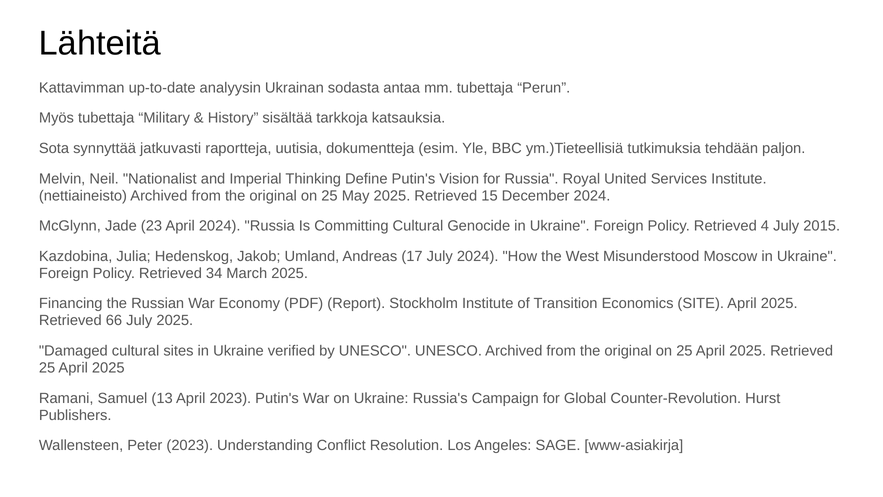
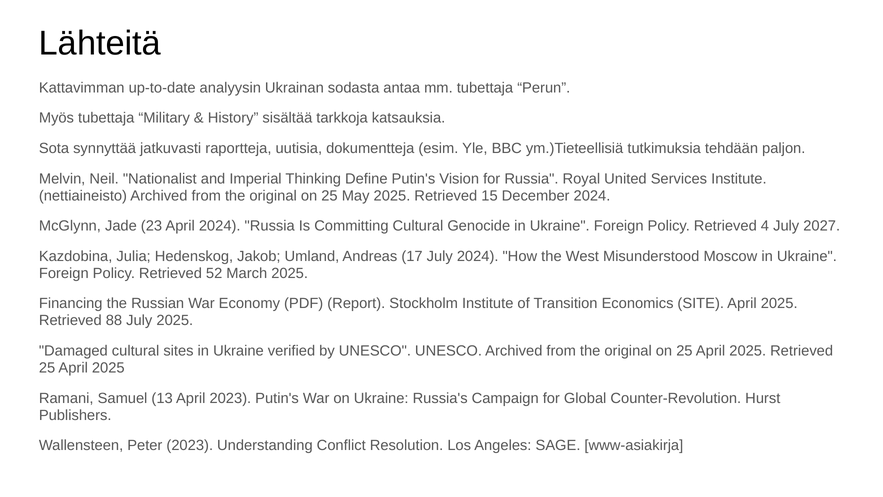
2015: 2015 -> 2027
34: 34 -> 52
66: 66 -> 88
